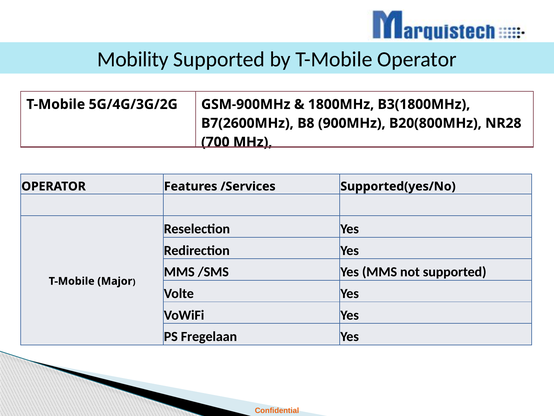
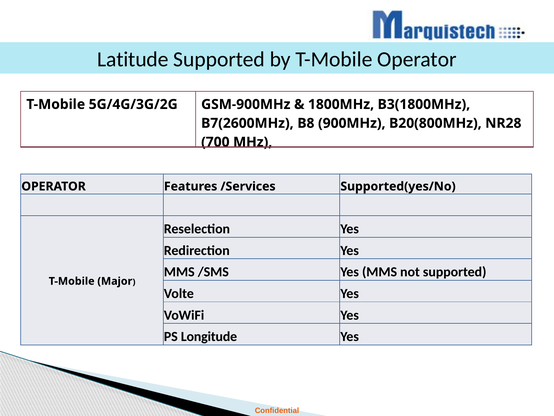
Mobility: Mobility -> Latitude
Fregelaan: Fregelaan -> Longitude
